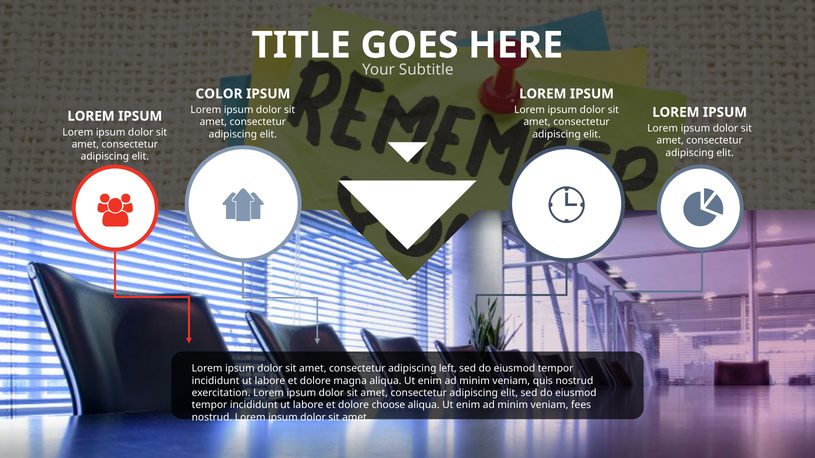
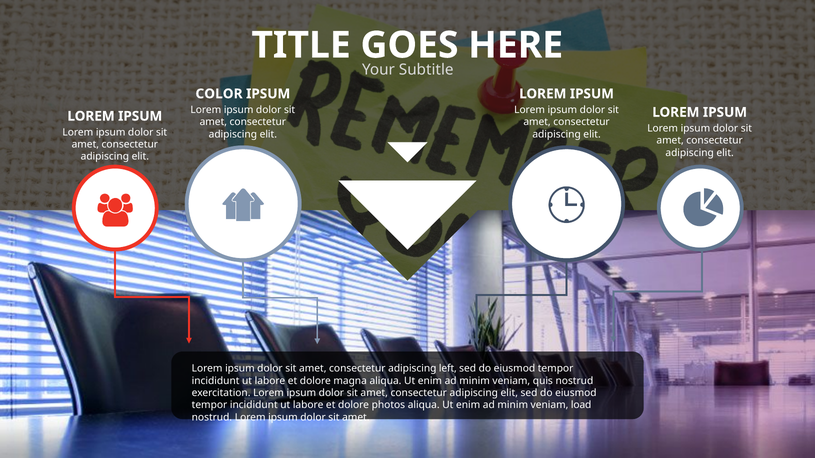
choose: choose -> photos
fees: fees -> load
